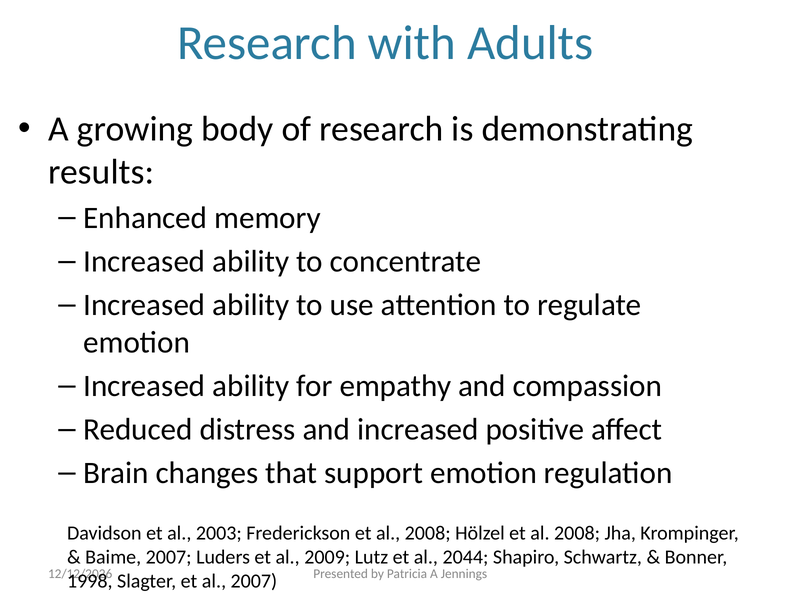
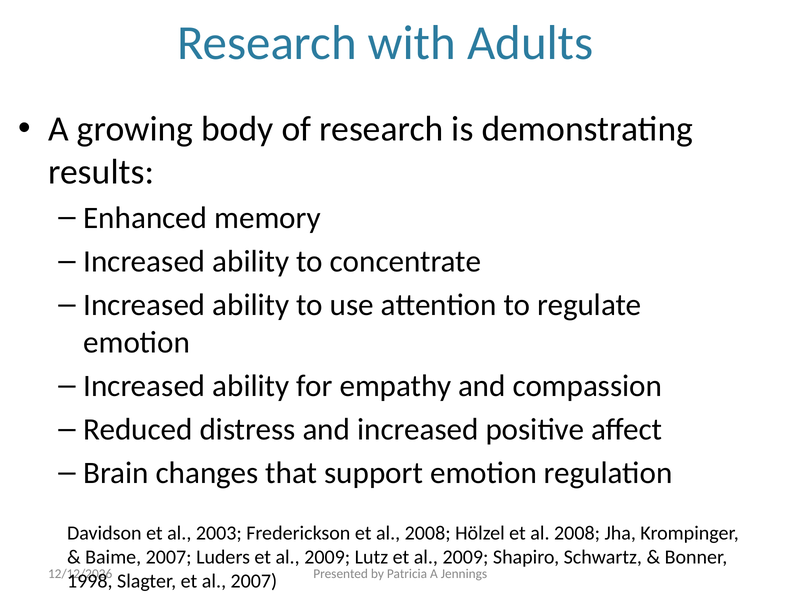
Lutz et al 2044: 2044 -> 2009
